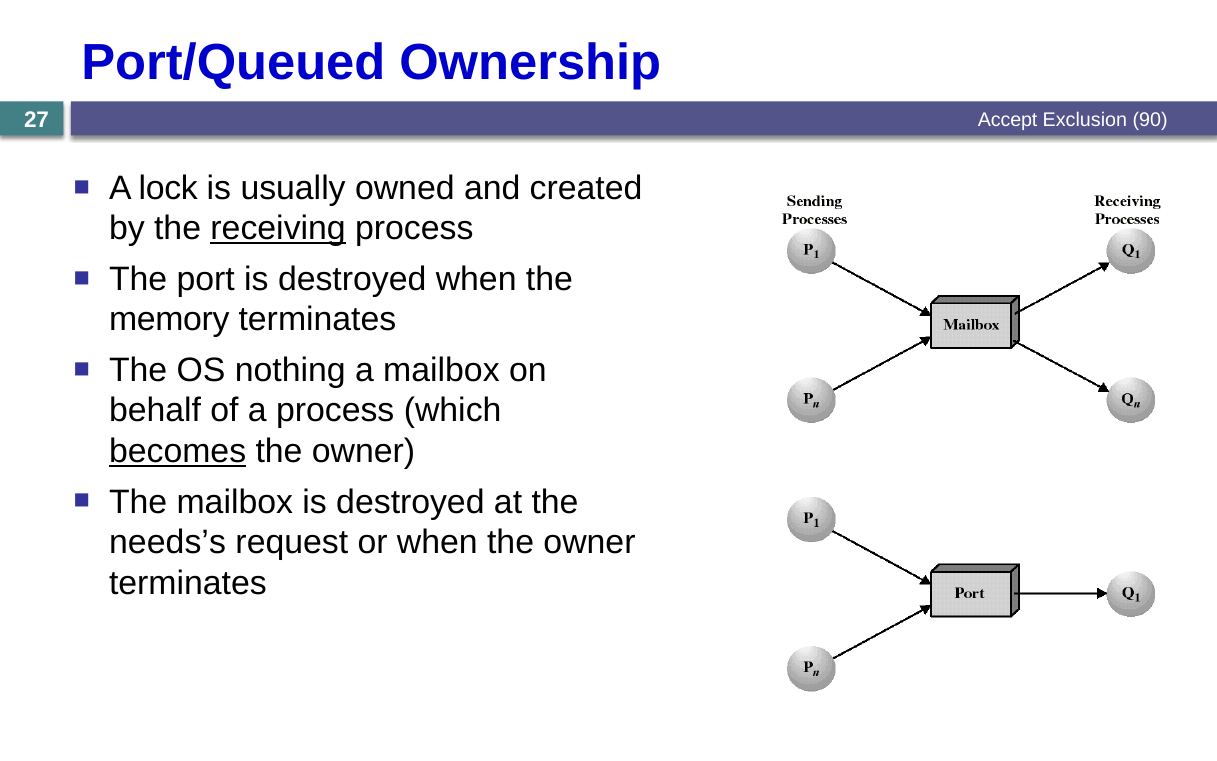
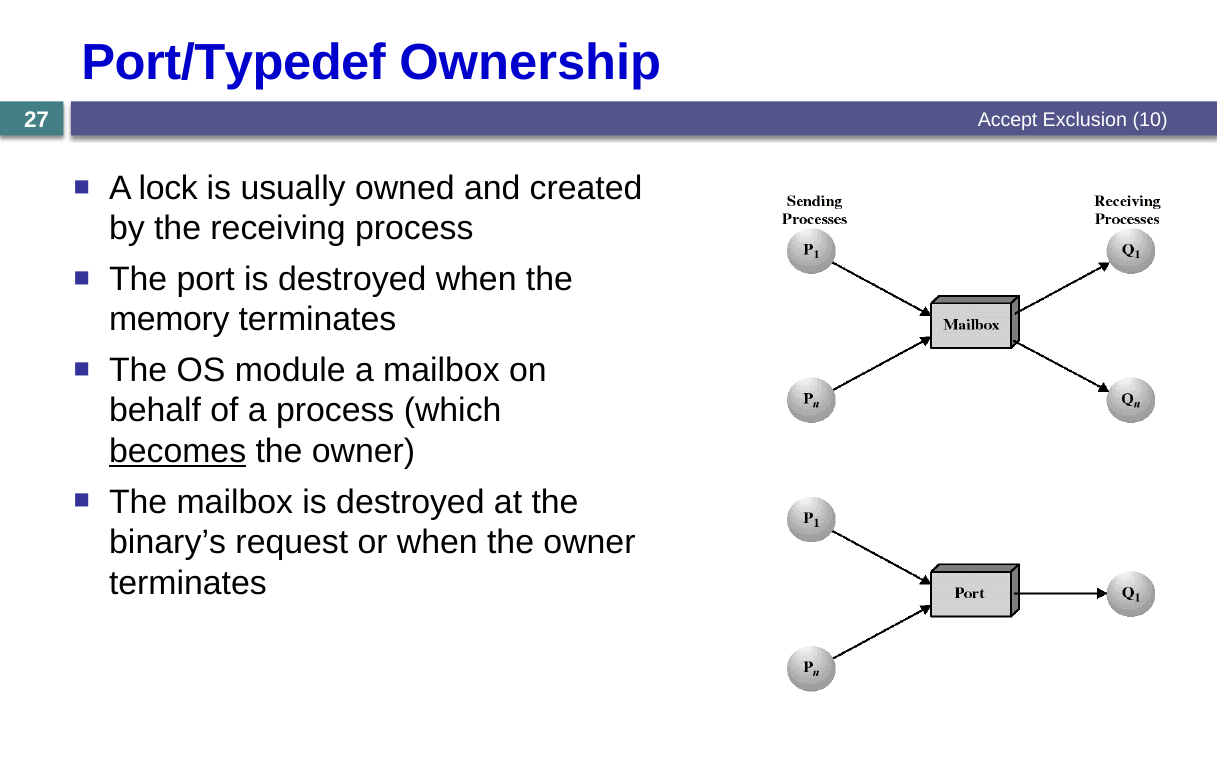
Port/Queued: Port/Queued -> Port/Typedef
90: 90 -> 10
receiving underline: present -> none
nothing: nothing -> module
needs’s: needs’s -> binary’s
